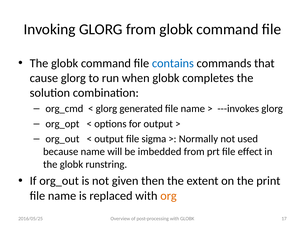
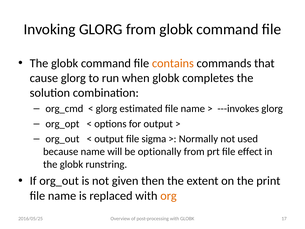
contains colour: blue -> orange
generated: generated -> estimated
imbedded: imbedded -> optionally
